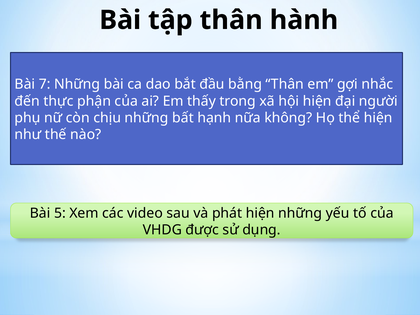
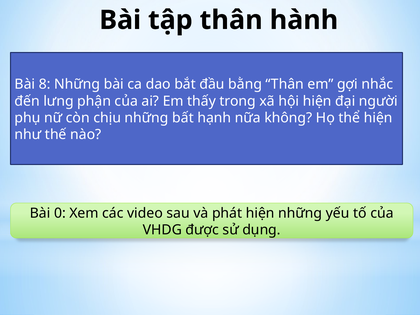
7: 7 -> 8
thực: thực -> lưng
5: 5 -> 0
